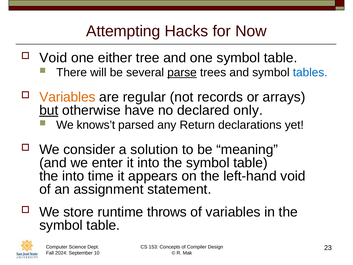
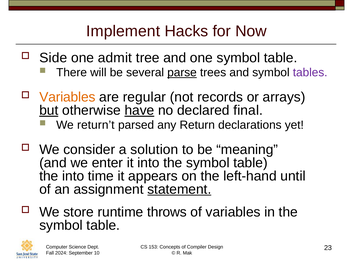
Attempting: Attempting -> Implement
Void at (53, 58): Void -> Side
either: either -> admit
tables colour: blue -> purple
have underline: none -> present
only: only -> final
knows’t: knows’t -> return’t
left-hand void: void -> until
statement underline: none -> present
